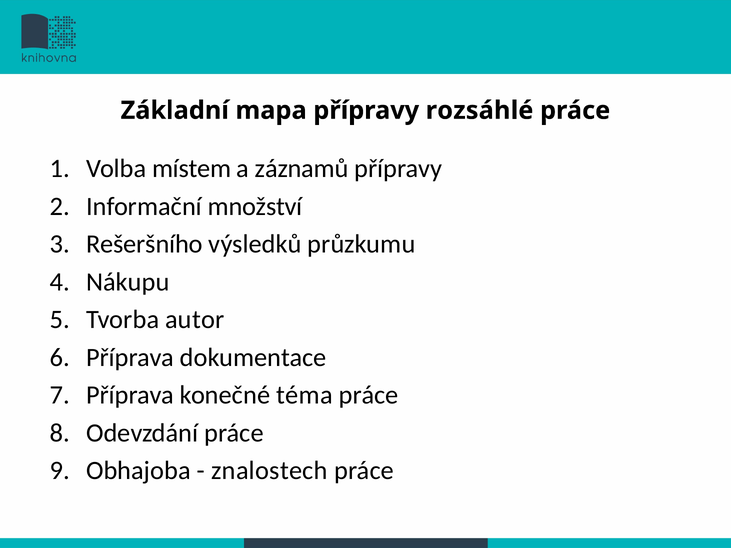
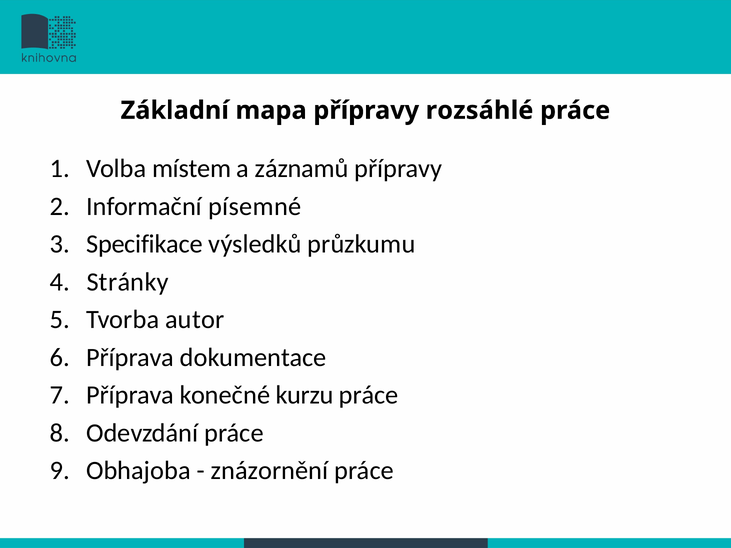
množství: množství -> písemné
Rešeršního: Rešeršního -> Specifikace
Nákupu: Nákupu -> Stránky
téma: téma -> kurzu
znalostech: znalostech -> znázornění
